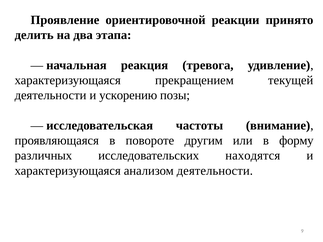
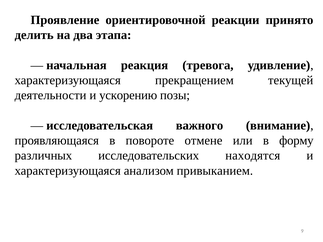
частоты: частоты -> важного
другим: другим -> отмене
анализом деятельности: деятельности -> привыканием
